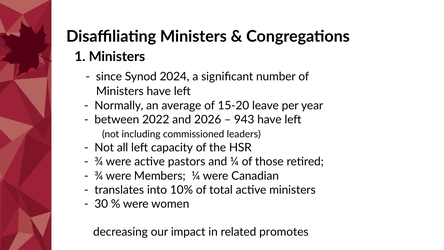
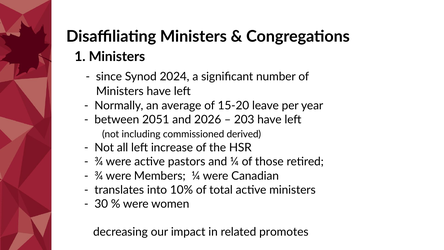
2022: 2022 -> 2051
943: 943 -> 203
leaders: leaders -> derived
capacity: capacity -> increase
